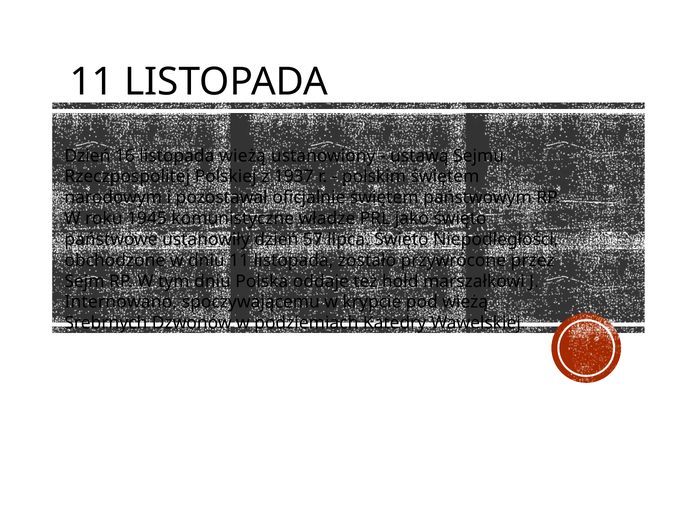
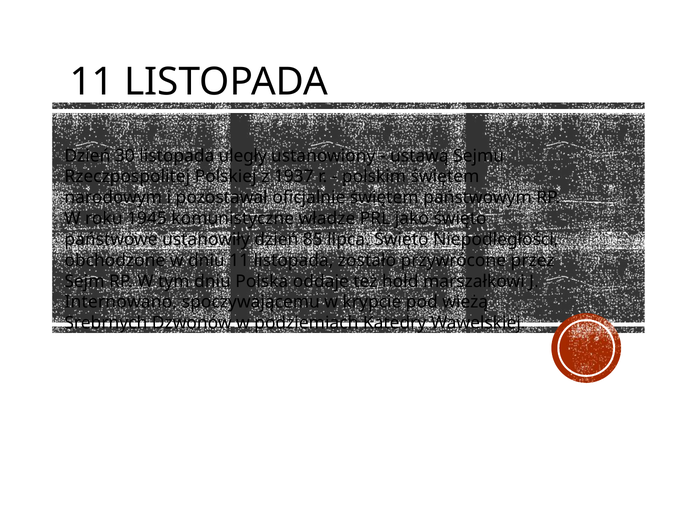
16: 16 -> 30
listopada wieżą: wieżą -> uległy
57: 57 -> 85
